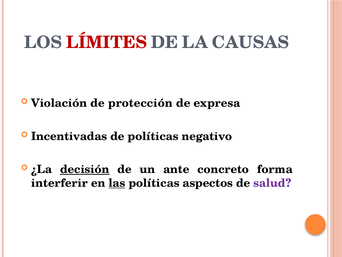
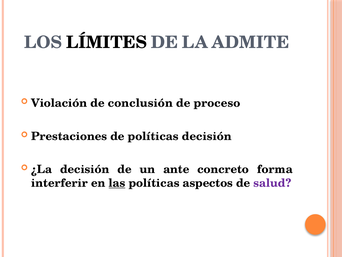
LÍMITES colour: red -> black
CAUSAS: CAUSAS -> ADMITE
protección: protección -> conclusión
expresa: expresa -> proceso
Incentivadas: Incentivadas -> Prestaciones
políticas negativo: negativo -> decisión
decisión at (85, 169) underline: present -> none
